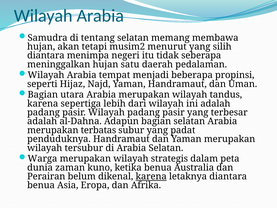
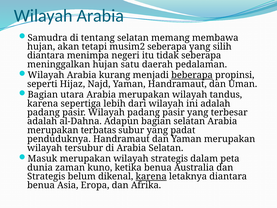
musim2 menurut: menurut -> seberapa
tempat: tempat -> kurang
beberapa underline: none -> present
Warga: Warga -> Masuk
Perairan at (46, 176): Perairan -> Strategis
